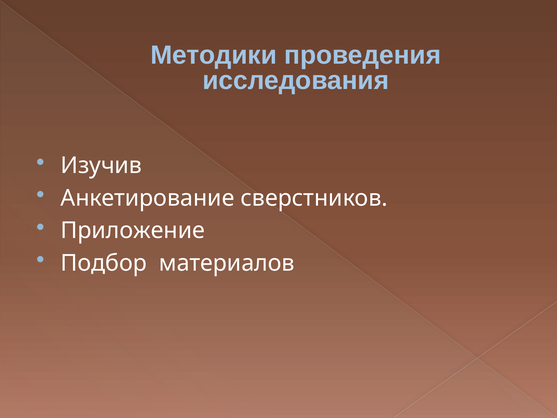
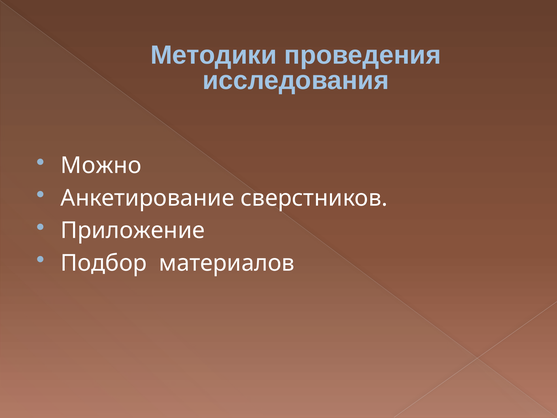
Изучив: Изучив -> Можно
